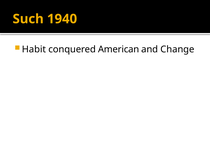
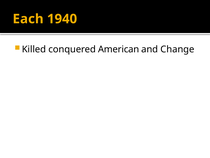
Such: Such -> Each
Habit: Habit -> Killed
